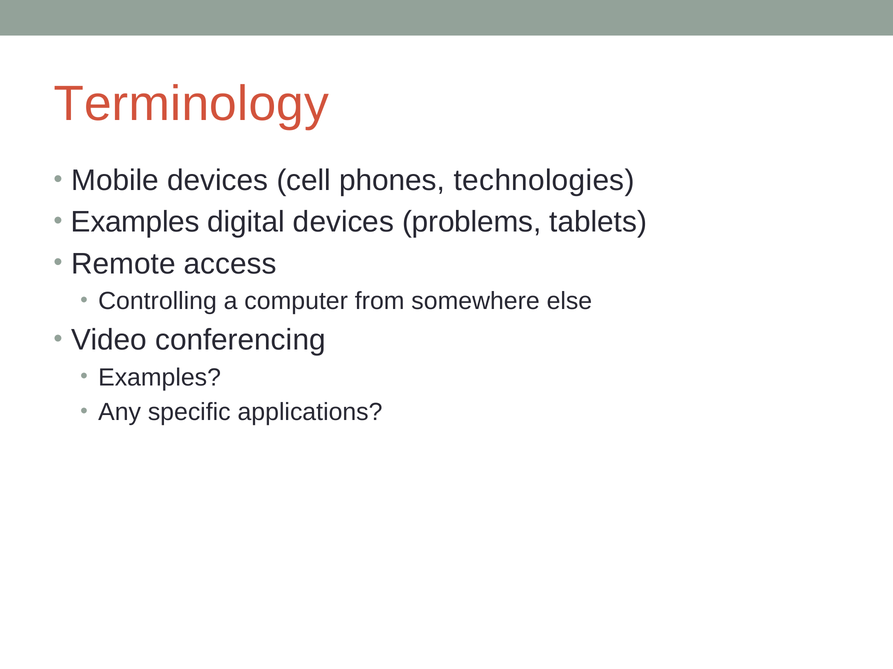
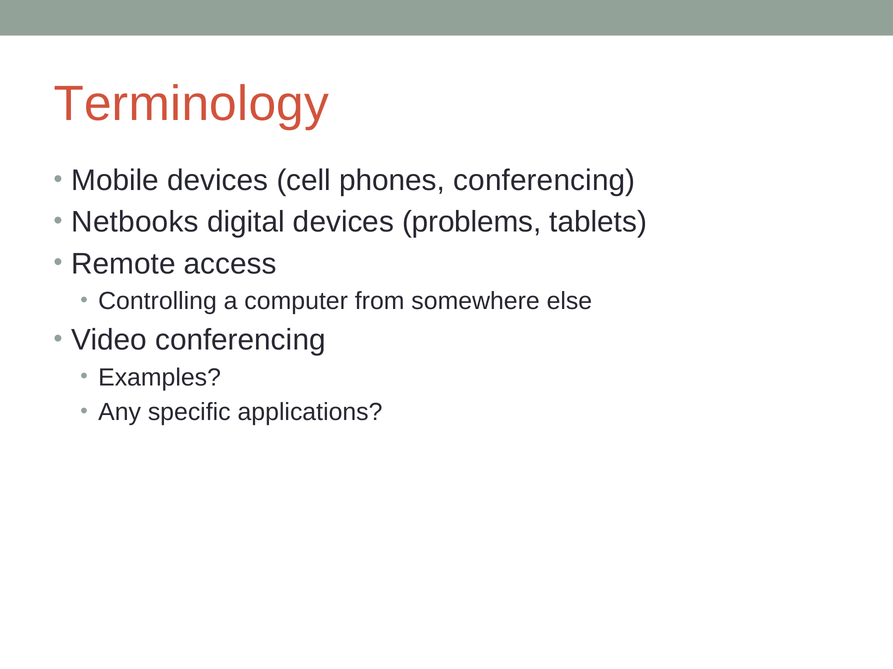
phones technologies: technologies -> conferencing
Examples at (135, 222): Examples -> Netbooks
